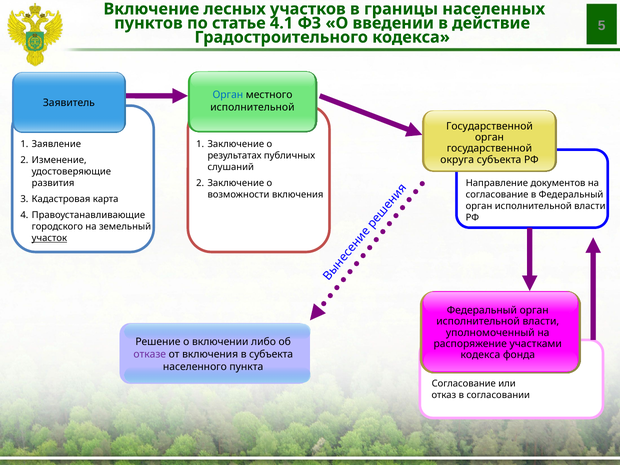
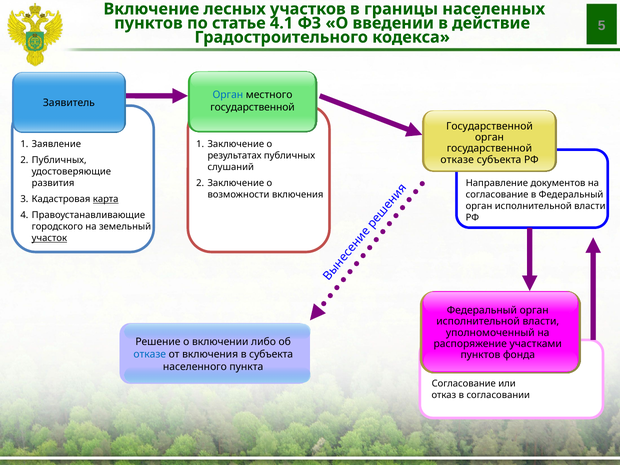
исполнительной at (252, 107): исполнительной -> государственной
округа at (457, 160): округа -> отказе
Изменение at (59, 160): Изменение -> Публичных
карта underline: none -> present
отказе at (150, 354) colour: purple -> blue
кодекса at (480, 355): кодекса -> пунктов
